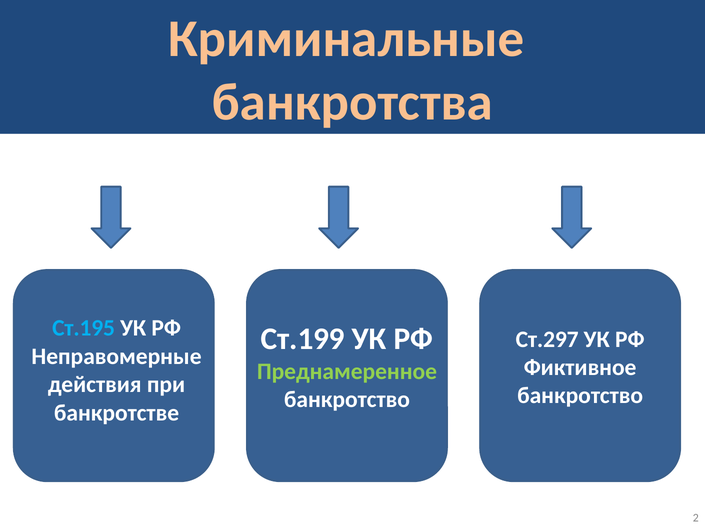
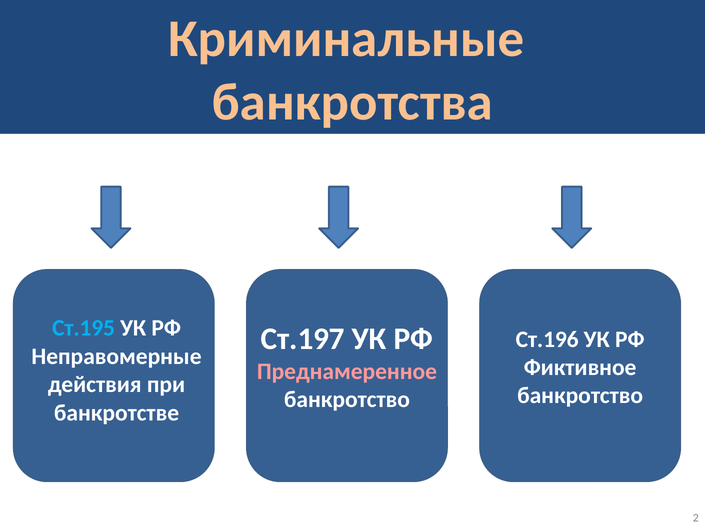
Ст.199: Ст.199 -> Ст.197
Ст.297: Ст.297 -> Ст.196
Преднамеренное colour: light green -> pink
